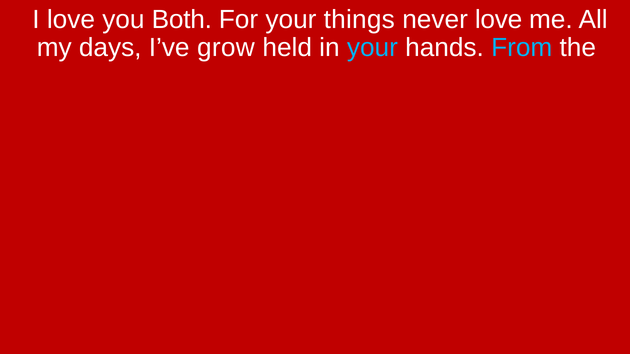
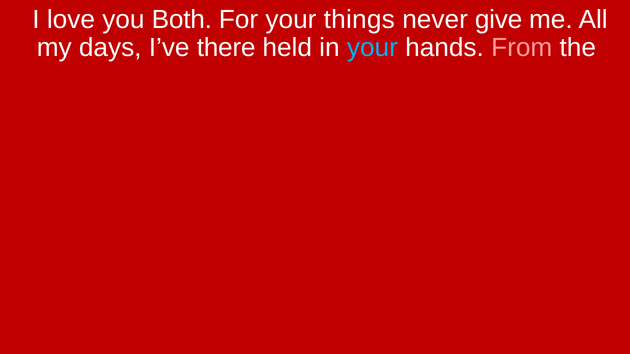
never love: love -> give
grow: grow -> there
From colour: light blue -> pink
